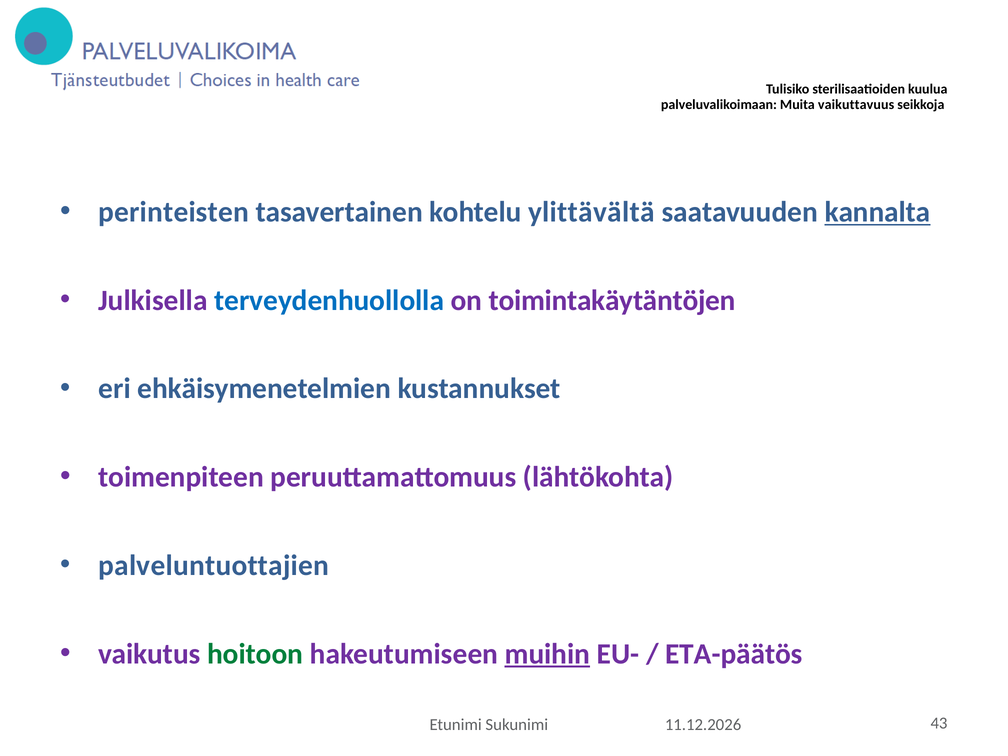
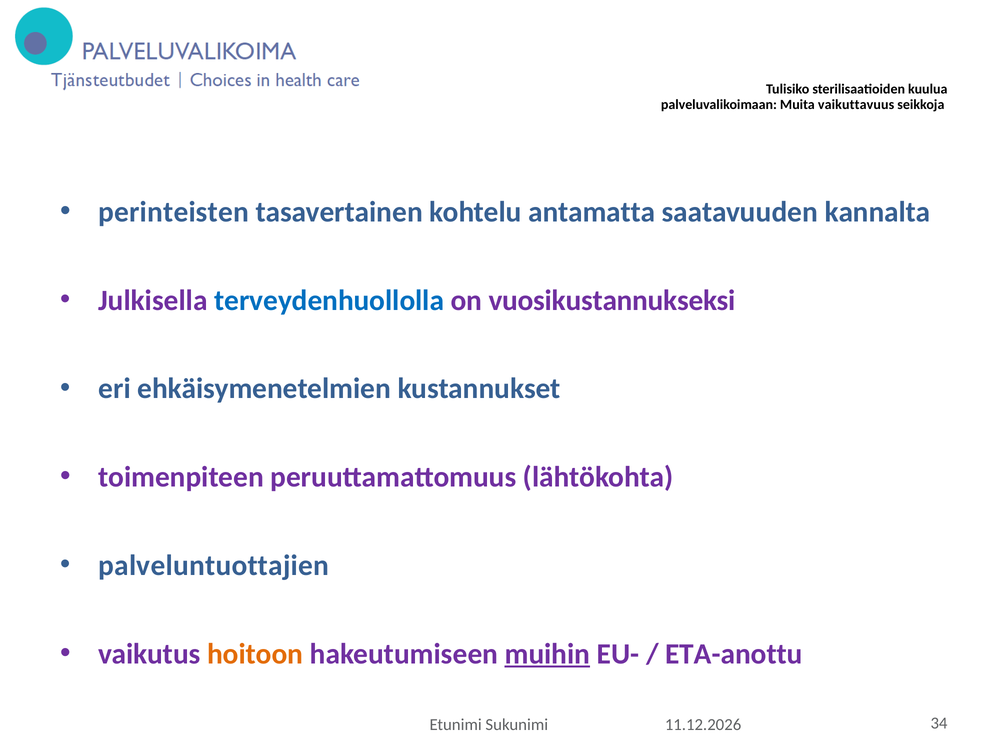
ylittävältä: ylittävältä -> antamatta
kannalta underline: present -> none
toimintakäytäntöjen: toimintakäytäntöjen -> vuosikustannukseksi
hoitoon colour: green -> orange
ETA-päätös: ETA-päätös -> ETA-anottu
43: 43 -> 34
